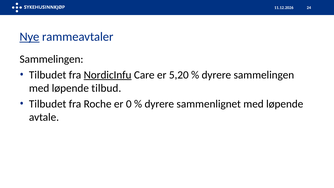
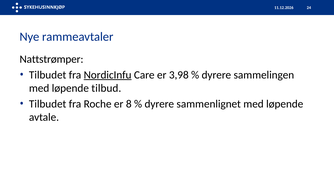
Nye underline: present -> none
Sammelingen at (51, 59): Sammelingen -> Nattstrømper
5,20: 5,20 -> 3,98
0: 0 -> 8
